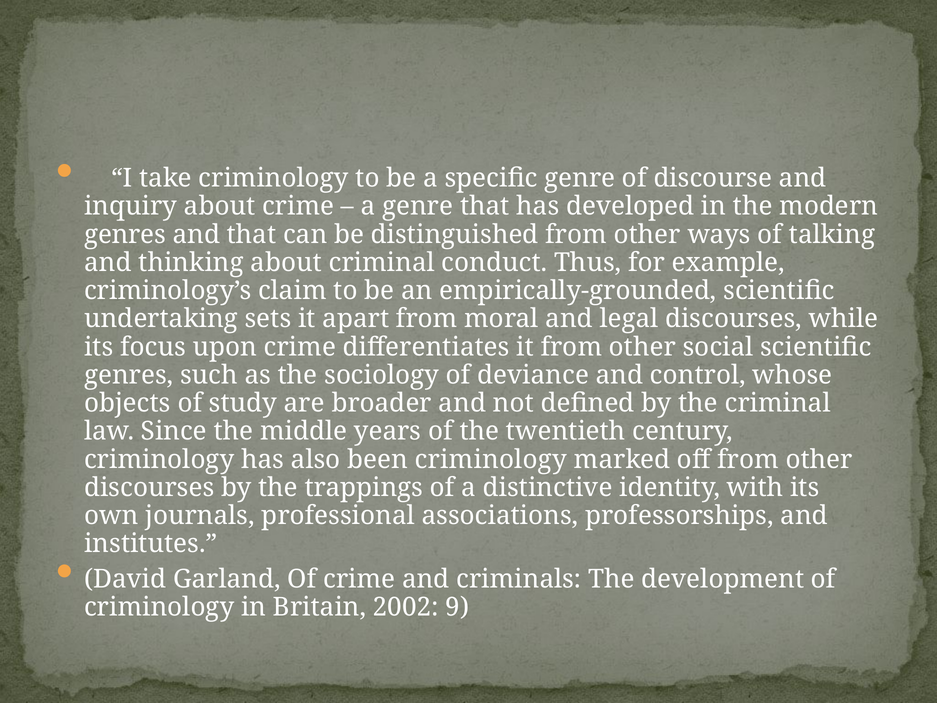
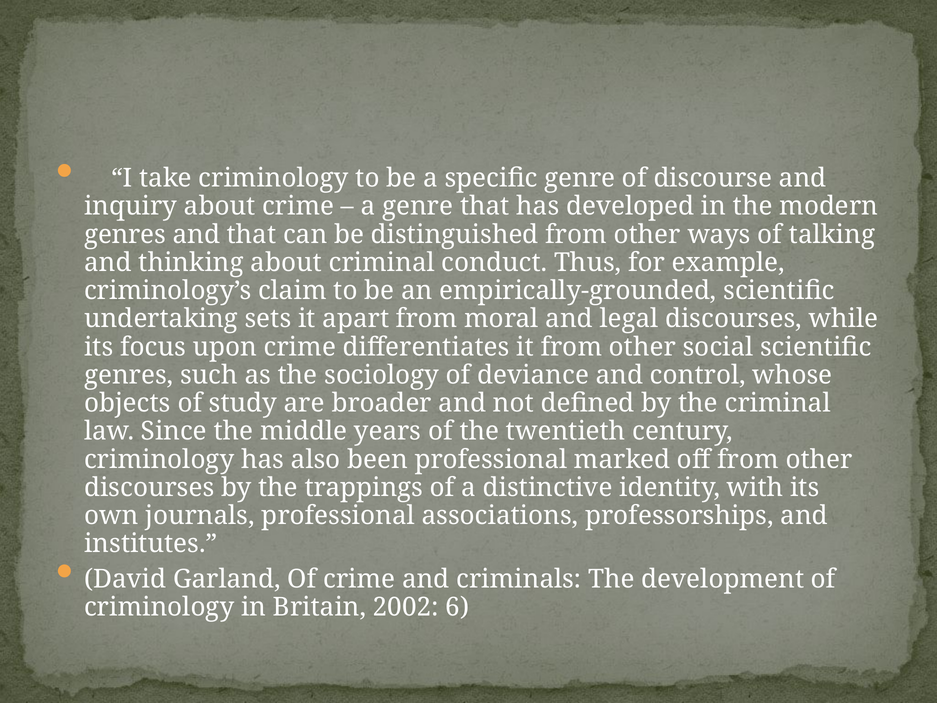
been criminology: criminology -> professional
9: 9 -> 6
